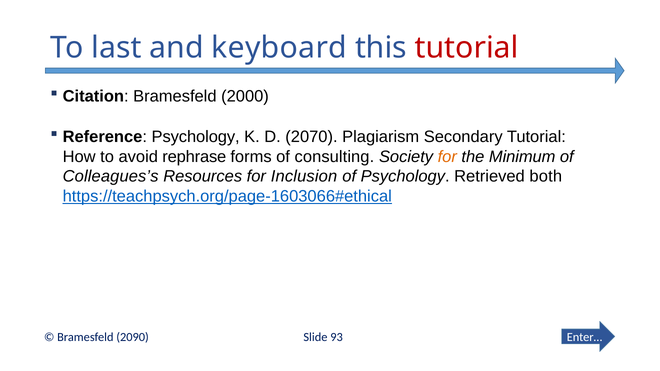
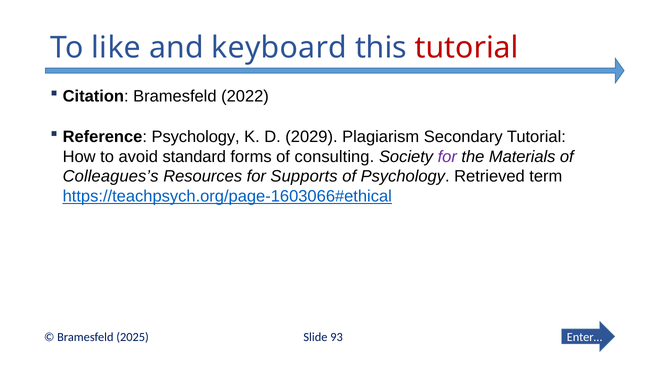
last: last -> like
2000: 2000 -> 2022
2070: 2070 -> 2029
rephrase: rephrase -> standard
for at (447, 157) colour: orange -> purple
Minimum: Minimum -> Materials
Inclusion: Inclusion -> Supports
both: both -> term
2090: 2090 -> 2025
